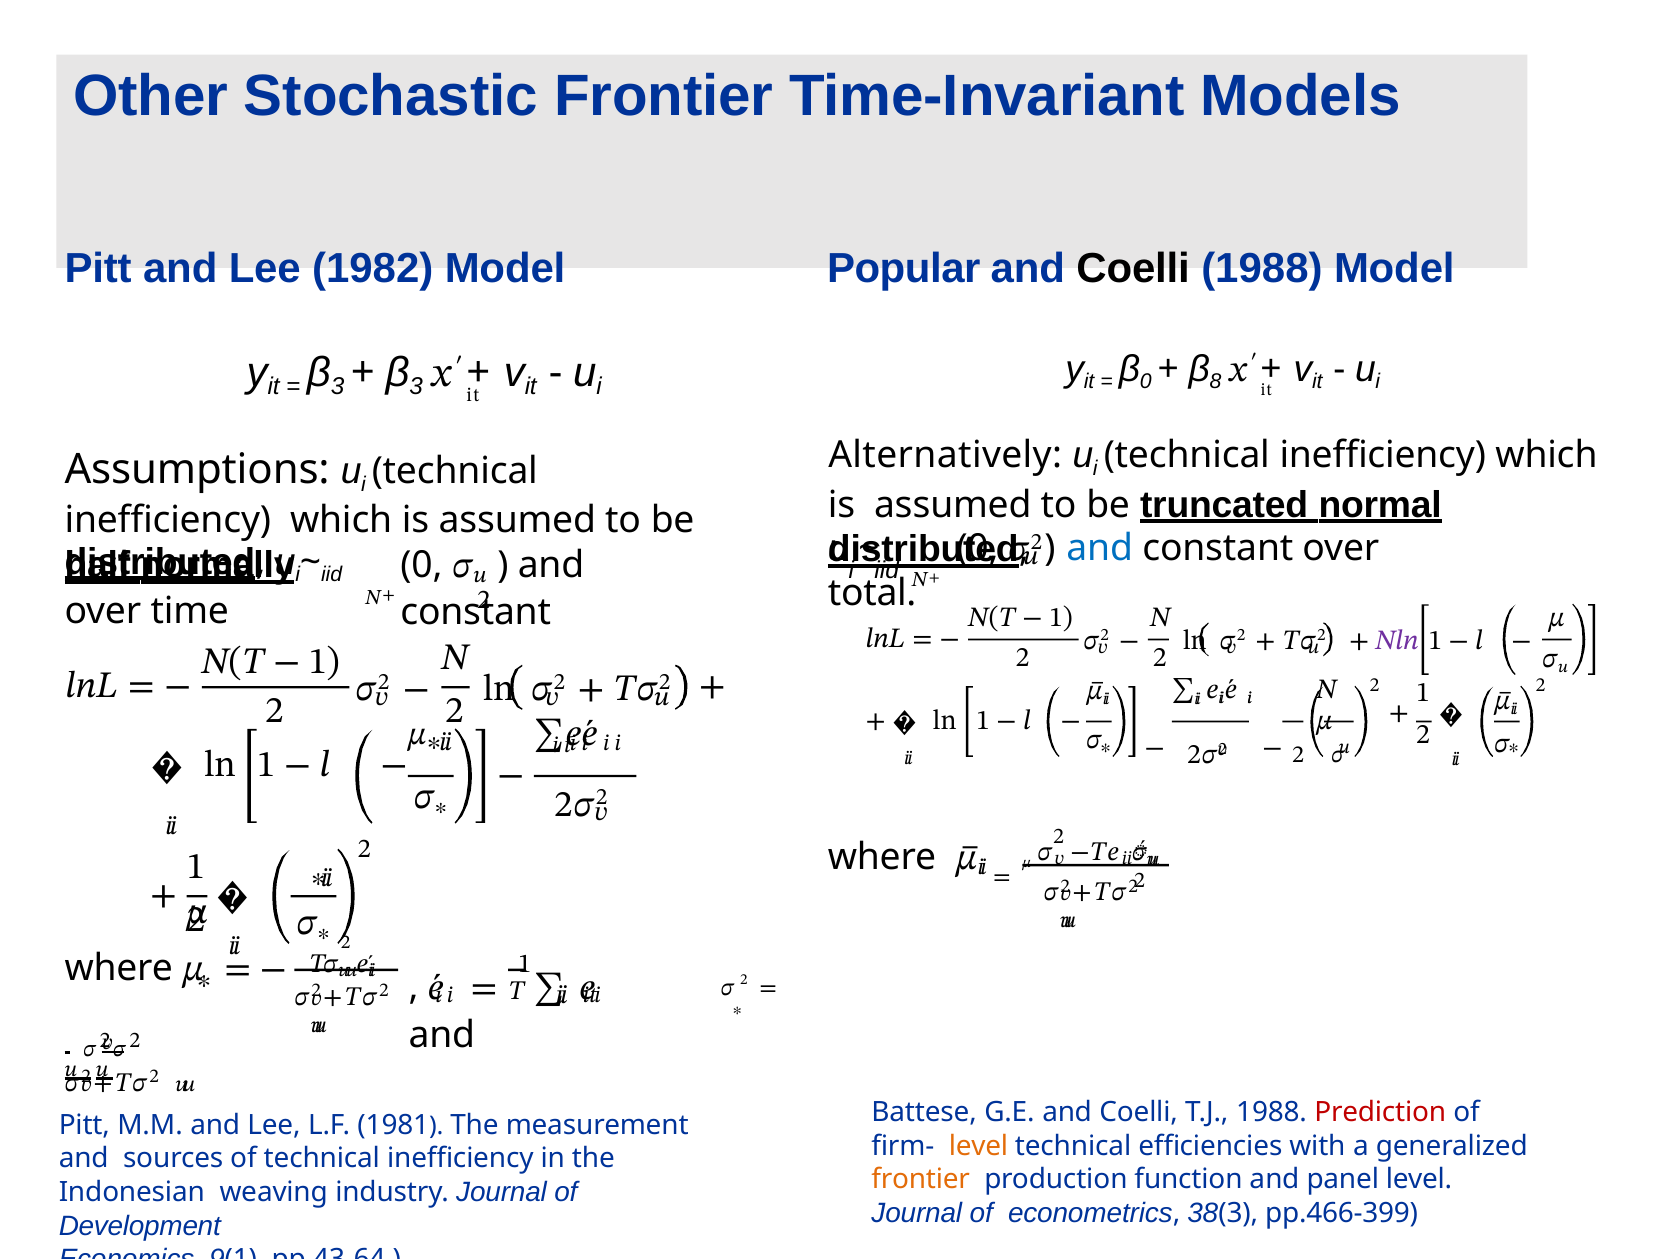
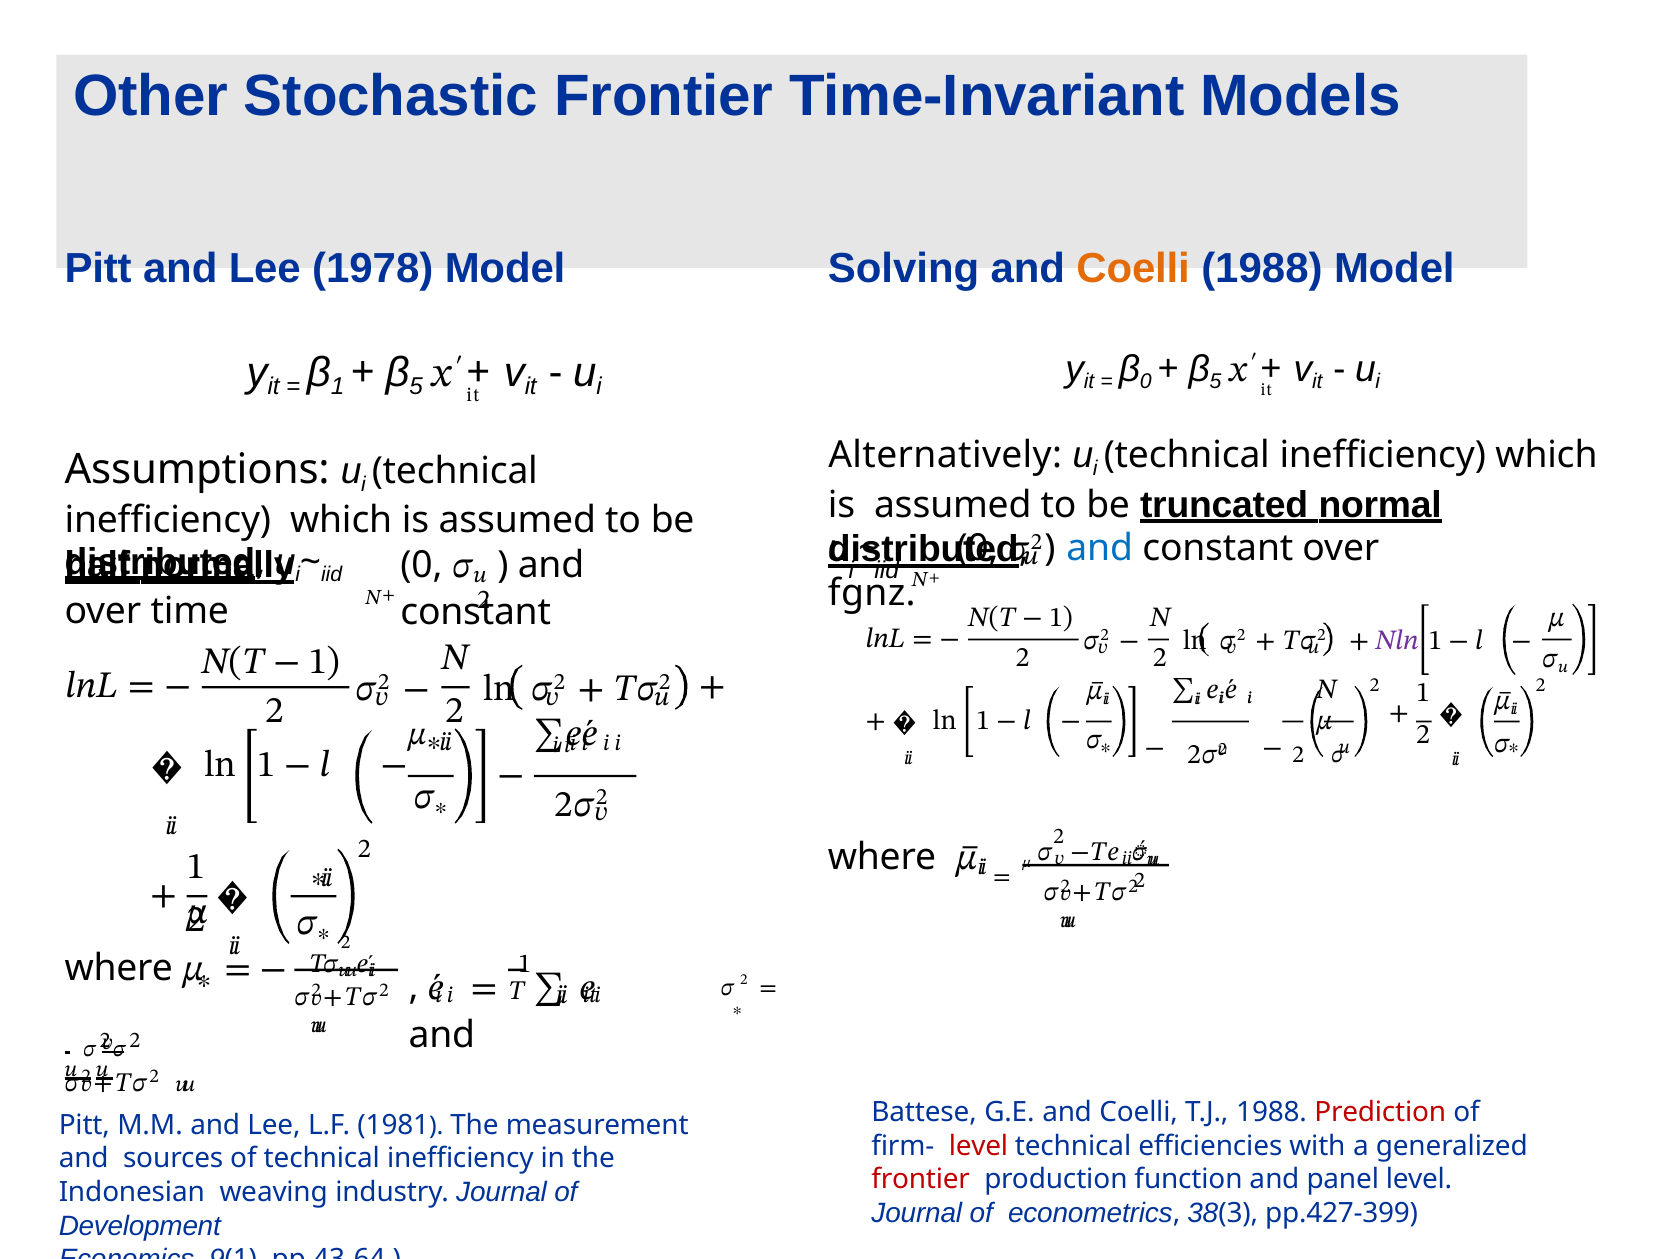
1982: 1982 -> 1978
Popular: Popular -> Solving
Coelli at (1133, 268) colour: black -> orange
8 at (1216, 382): 8 -> 5
3 at (338, 387): 3 -> 1
3 at (416, 387): 3 -> 5
total: total -> fgnz
level at (978, 1146) colour: orange -> red
frontier at (921, 1180) colour: orange -> red
pp.466-399: pp.466-399 -> pp.427-399
